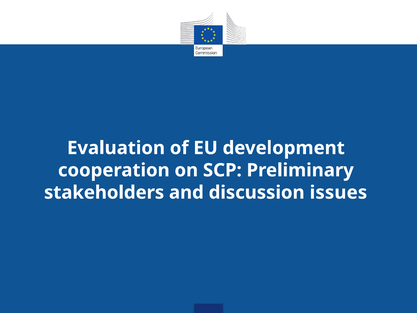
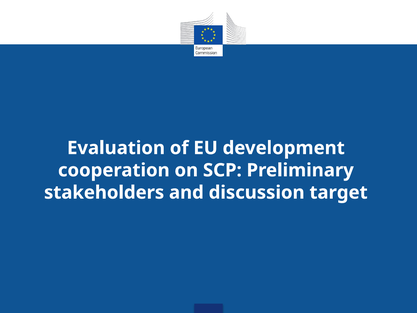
issues: issues -> target
